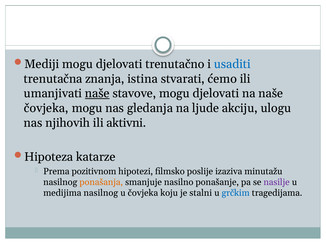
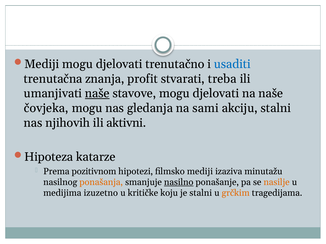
istina: istina -> profit
ćemo: ćemo -> treba
ljude: ljude -> sami
akciju ulogu: ulogu -> stalni
filmsko poslije: poslije -> mediji
nasilno underline: none -> present
nasilje colour: purple -> orange
medijima nasilnog: nasilnog -> izuzetno
u čovjeka: čovjeka -> kritičke
grčkim colour: blue -> orange
